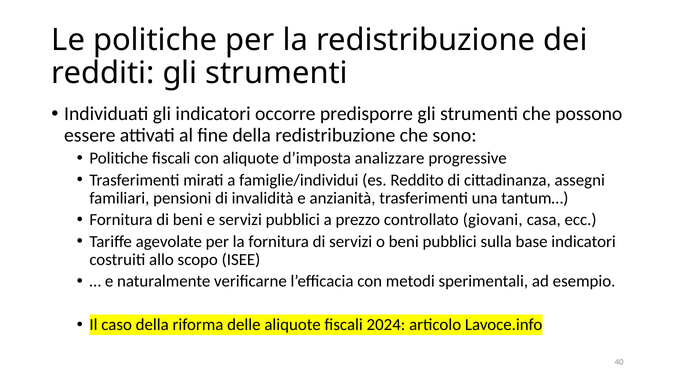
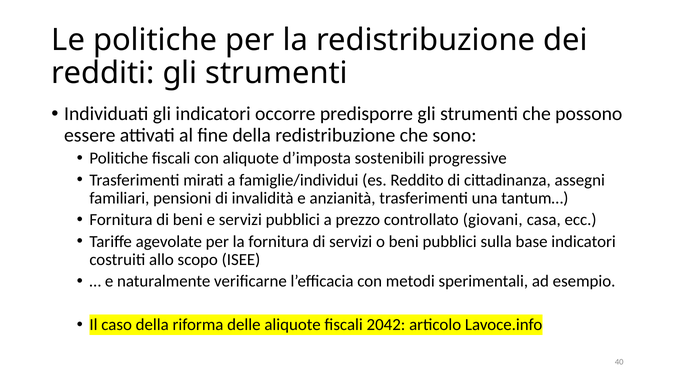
analizzare: analizzare -> sostenibili
2024: 2024 -> 2042
